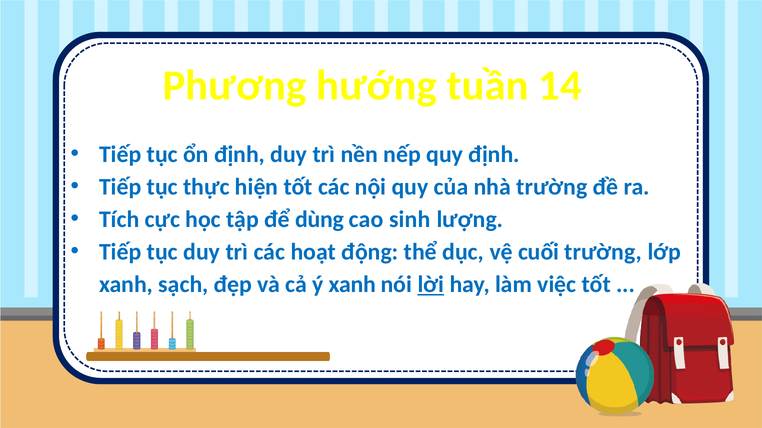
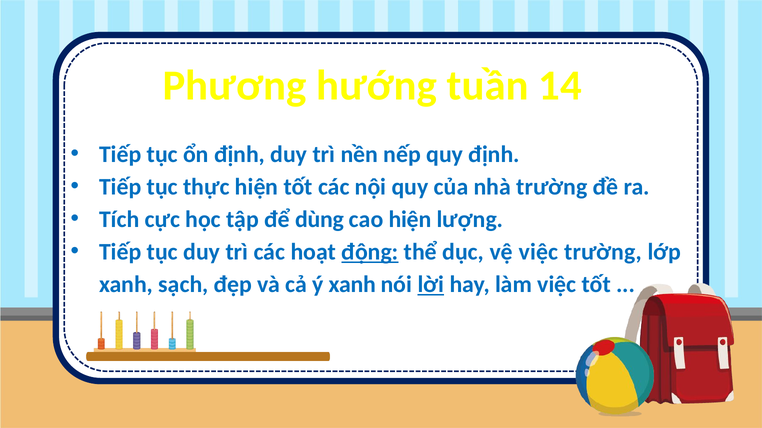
cao sinh: sinh -> hiện
động underline: none -> present
vệ cuối: cuối -> việc
